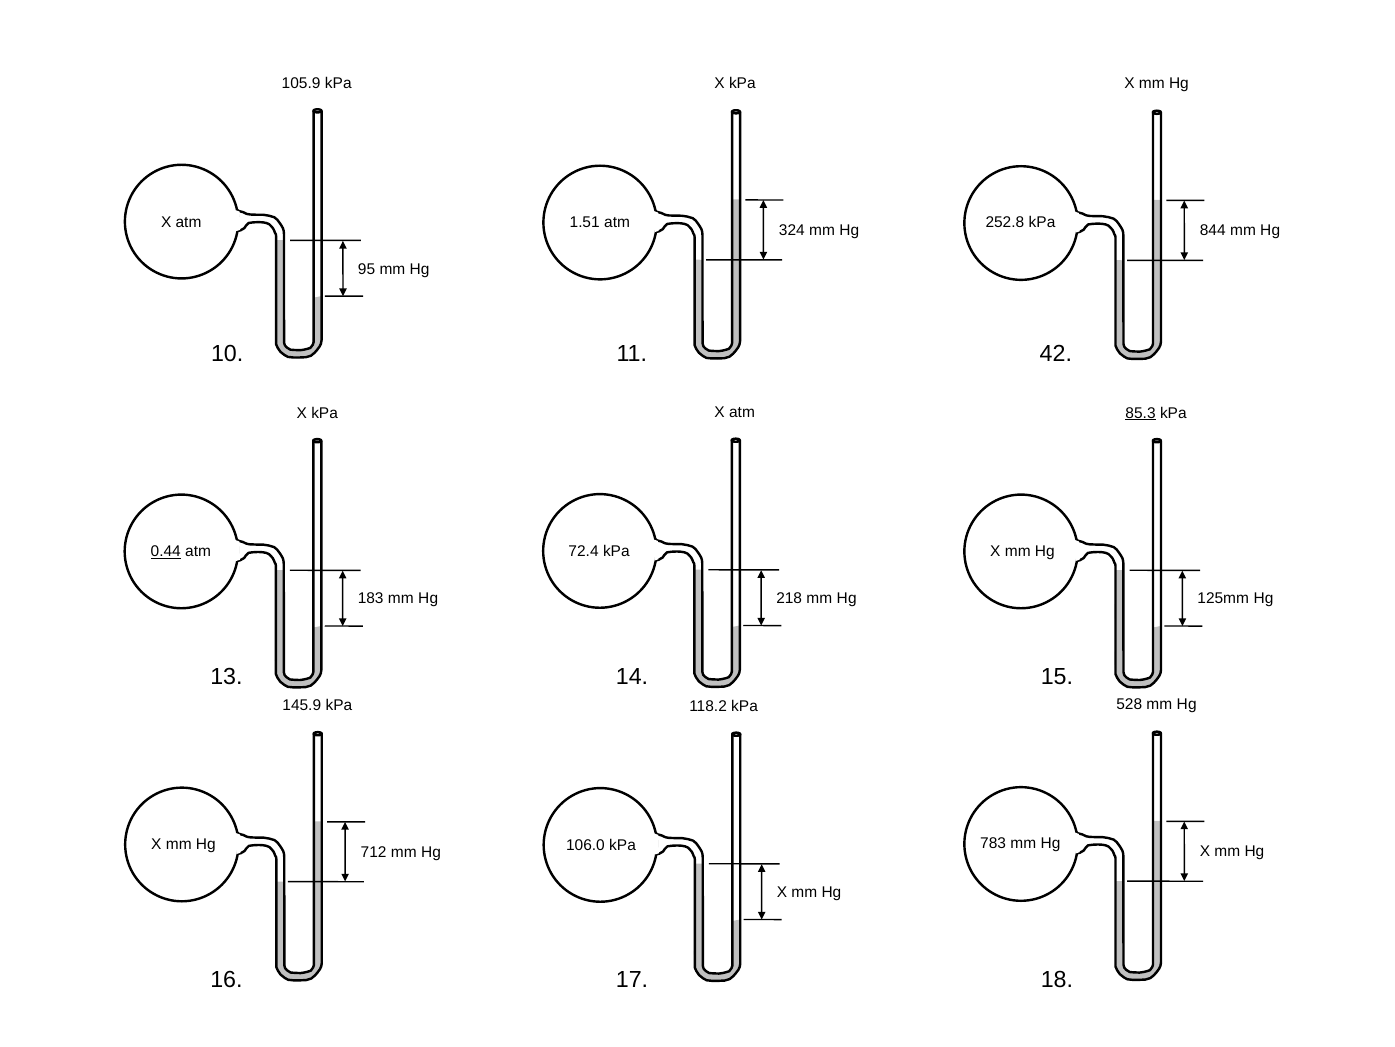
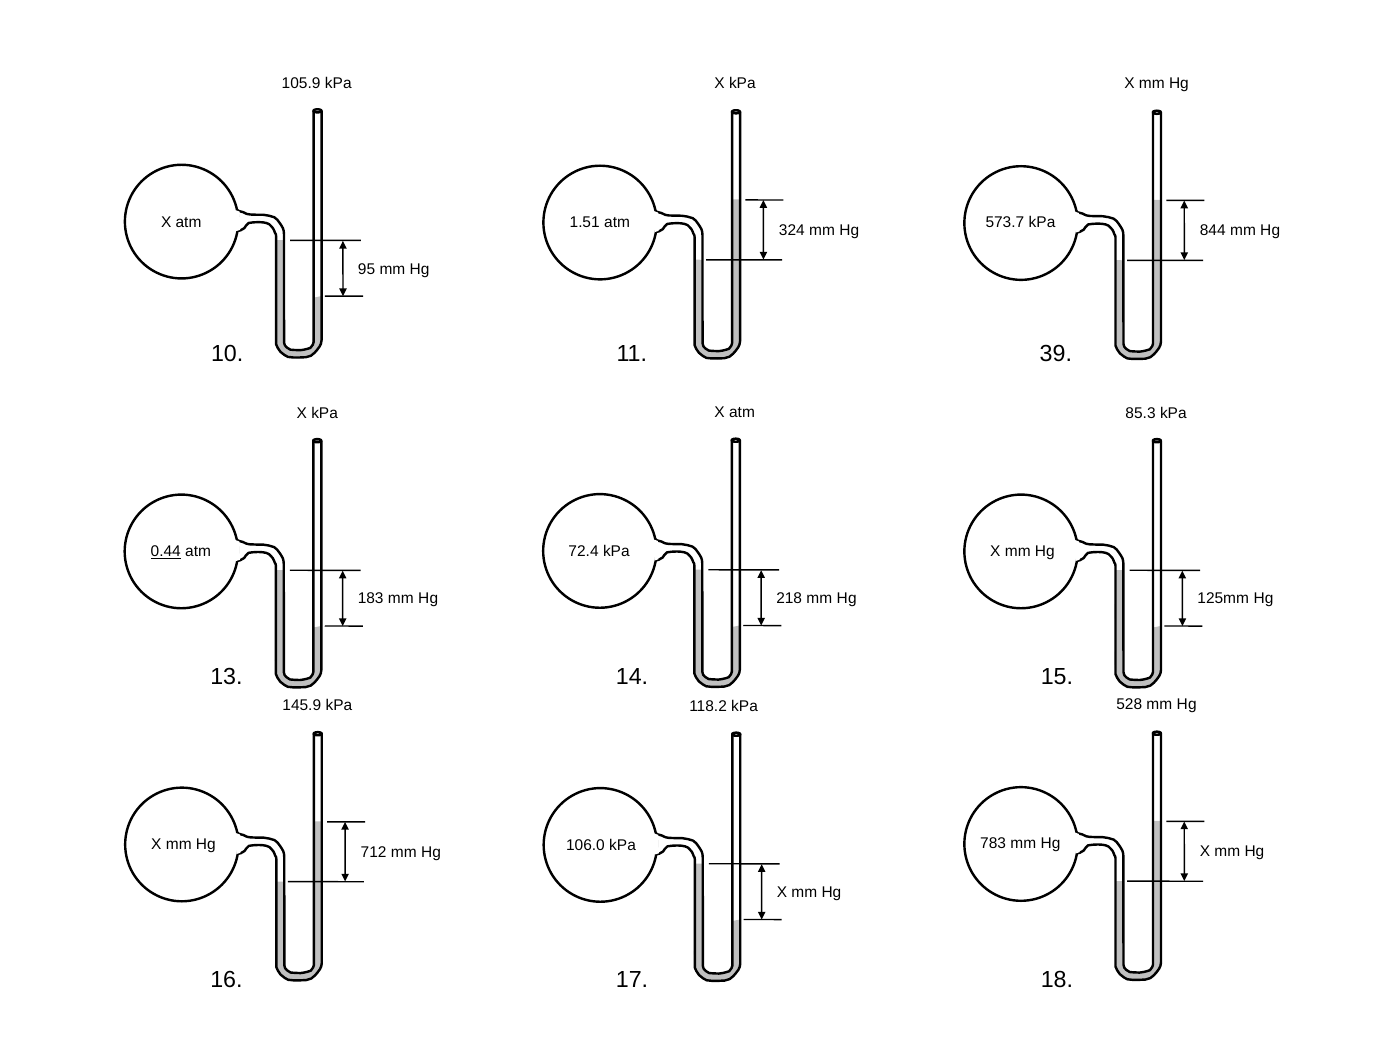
252.8: 252.8 -> 573.7
42: 42 -> 39
85.3 underline: present -> none
